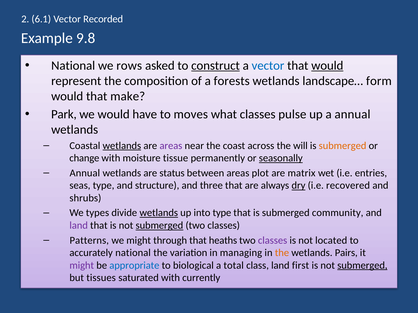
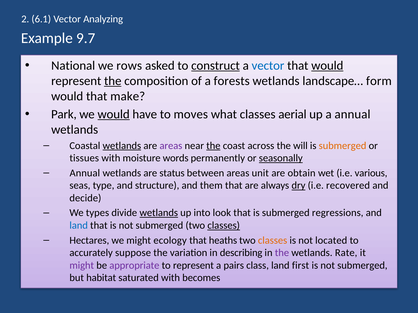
Recorded: Recorded -> Analyzing
9.8: 9.8 -> 9.7
the at (113, 81) underline: none -> present
would at (114, 114) underline: none -> present
pulse: pulse -> aerial
the at (213, 146) underline: none -> present
change: change -> tissues
tissue: tissue -> words
plot: plot -> unit
matrix: matrix -> obtain
entries: entries -> various
three: three -> them
shrubs: shrubs -> decide
into type: type -> look
community: community -> regressions
land at (79, 226) colour: purple -> blue
submerged at (159, 226) underline: present -> none
classes at (224, 226) underline: none -> present
Patterns: Patterns -> Hectares
through: through -> ecology
classes at (273, 241) colour: purple -> orange
accurately national: national -> suppose
managing: managing -> describing
the at (282, 253) colour: orange -> purple
Pairs: Pairs -> Rate
appropriate colour: blue -> purple
to biological: biological -> represent
total: total -> pairs
submerged at (362, 266) underline: present -> none
tissues: tissues -> habitat
currently: currently -> becomes
